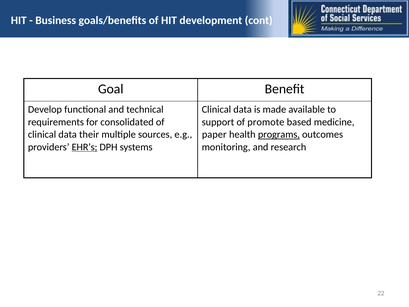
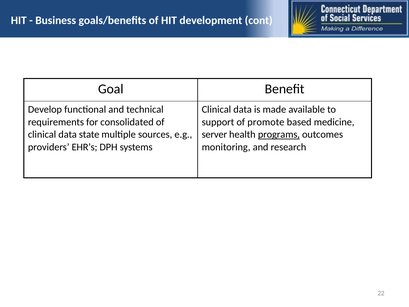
their: their -> state
paper: paper -> server
EHR’s underline: present -> none
